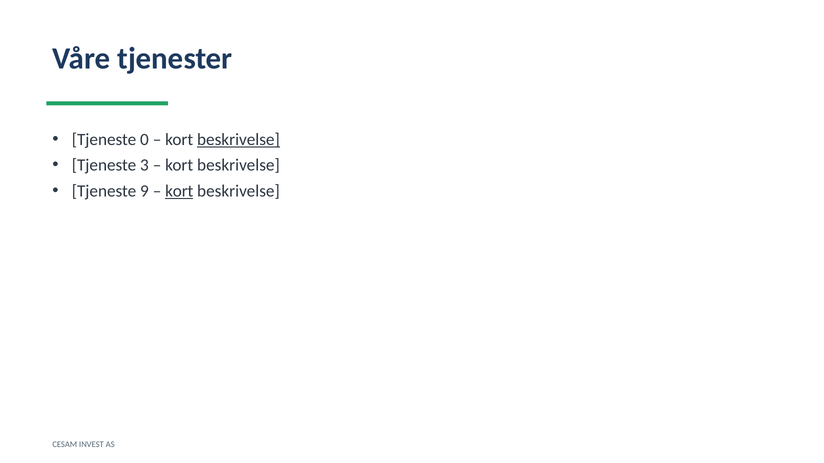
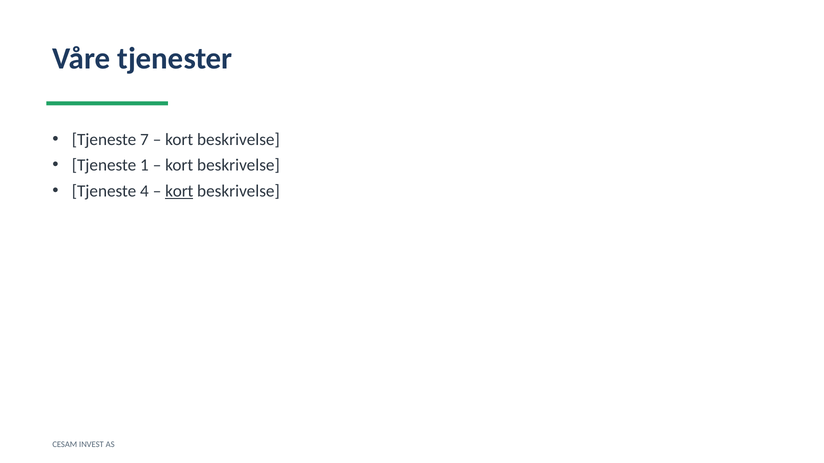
0: 0 -> 7
beskrivelse at (238, 140) underline: present -> none
3: 3 -> 1
9: 9 -> 4
